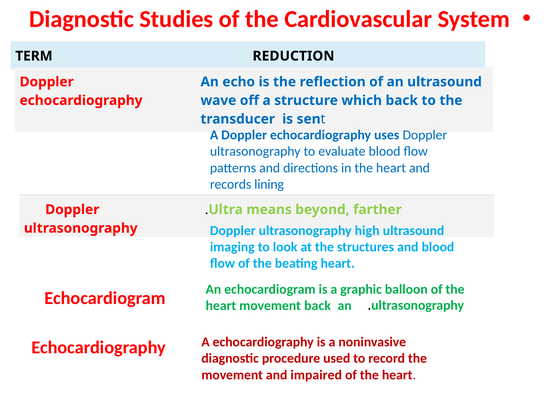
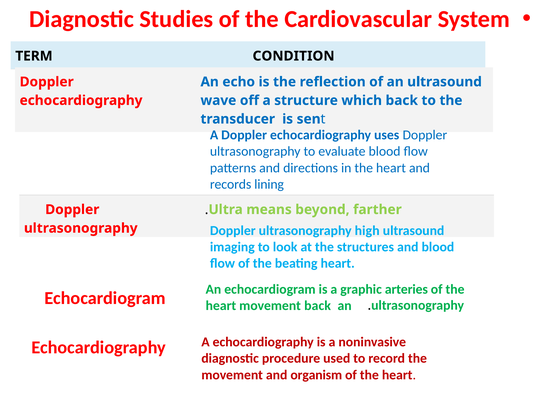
REDUCTION: REDUCTION -> CONDITION
balloon: balloon -> arteries
impaired: impaired -> organism
